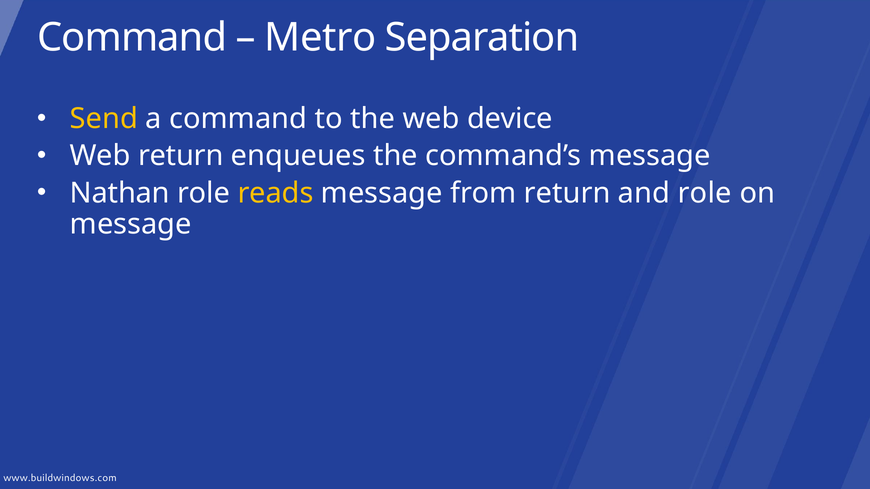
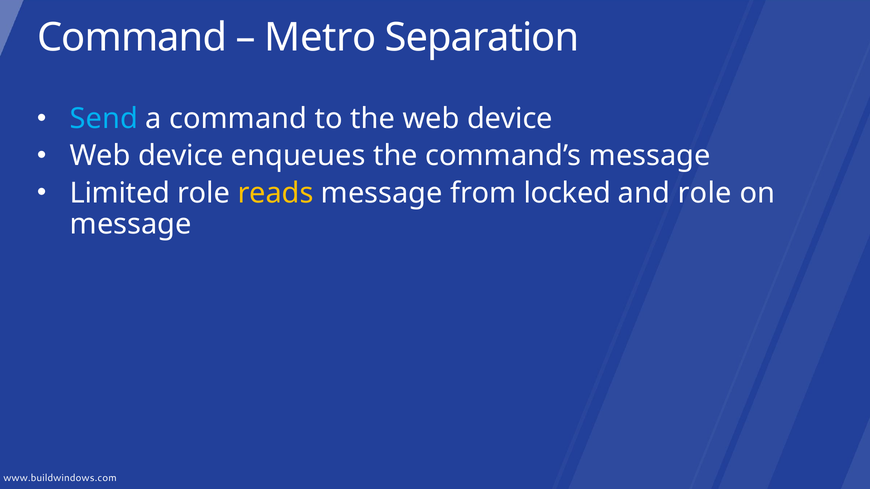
Send colour: yellow -> light blue
return at (181, 156): return -> device
Nathan: Nathan -> Limited
from return: return -> locked
